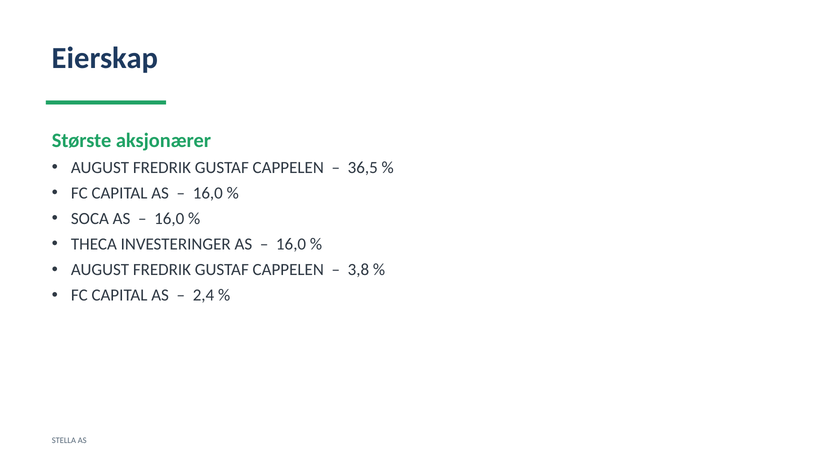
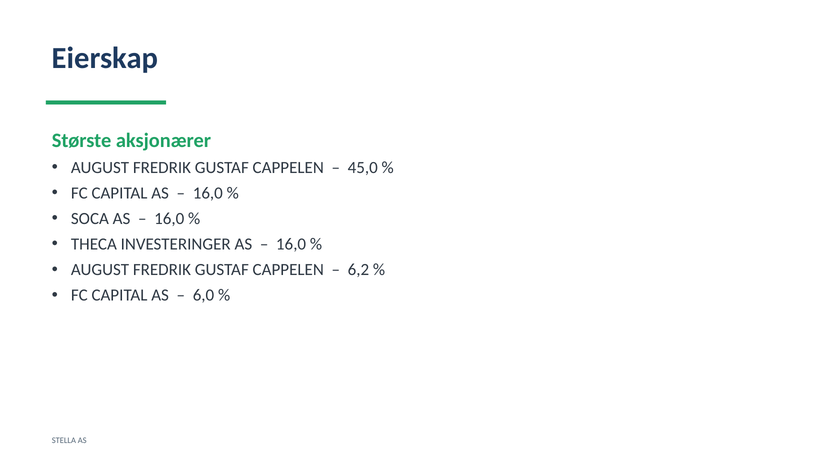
36,5: 36,5 -> 45,0
3,8: 3,8 -> 6,2
2,4: 2,4 -> 6,0
